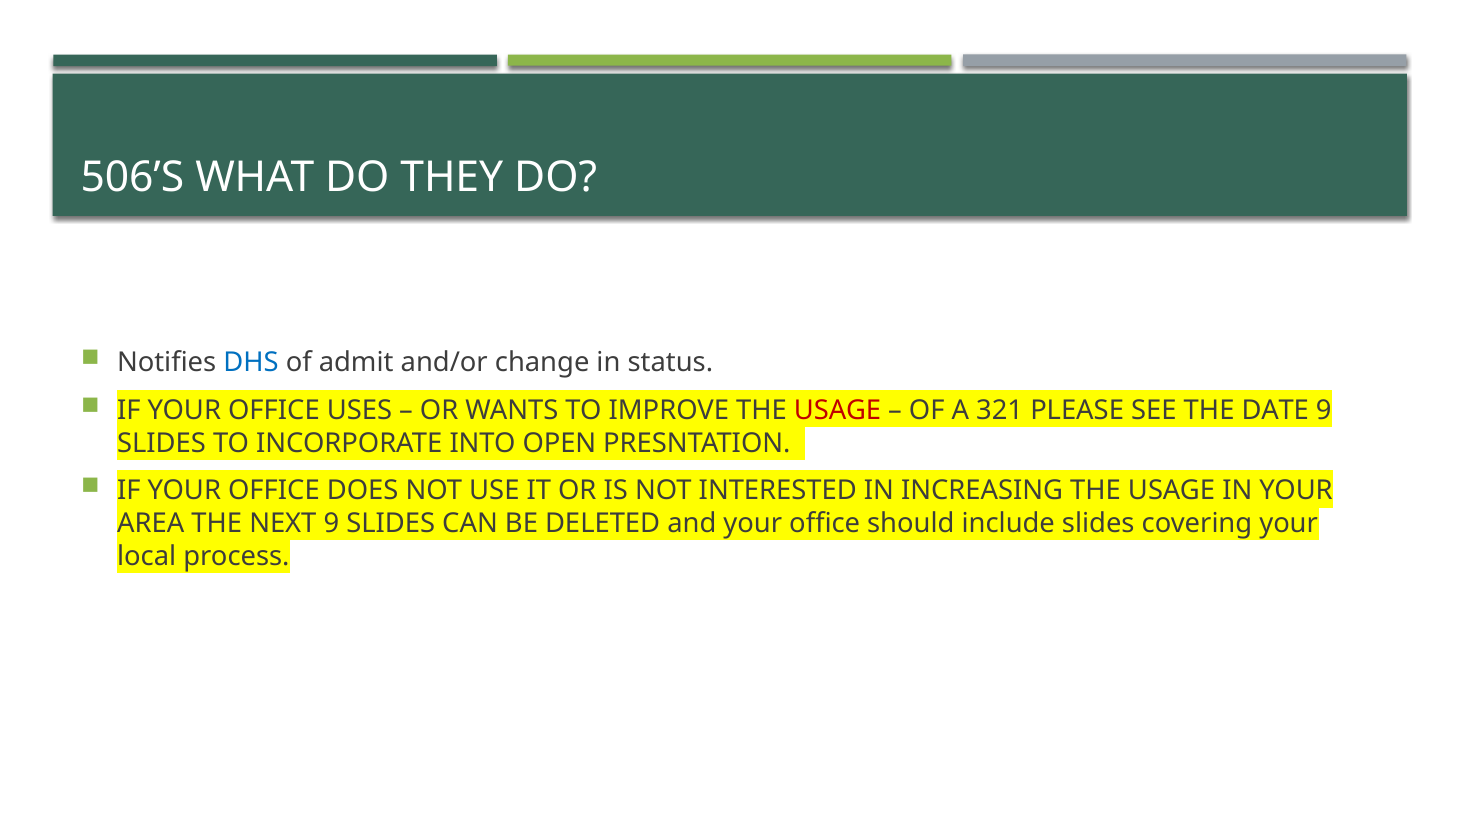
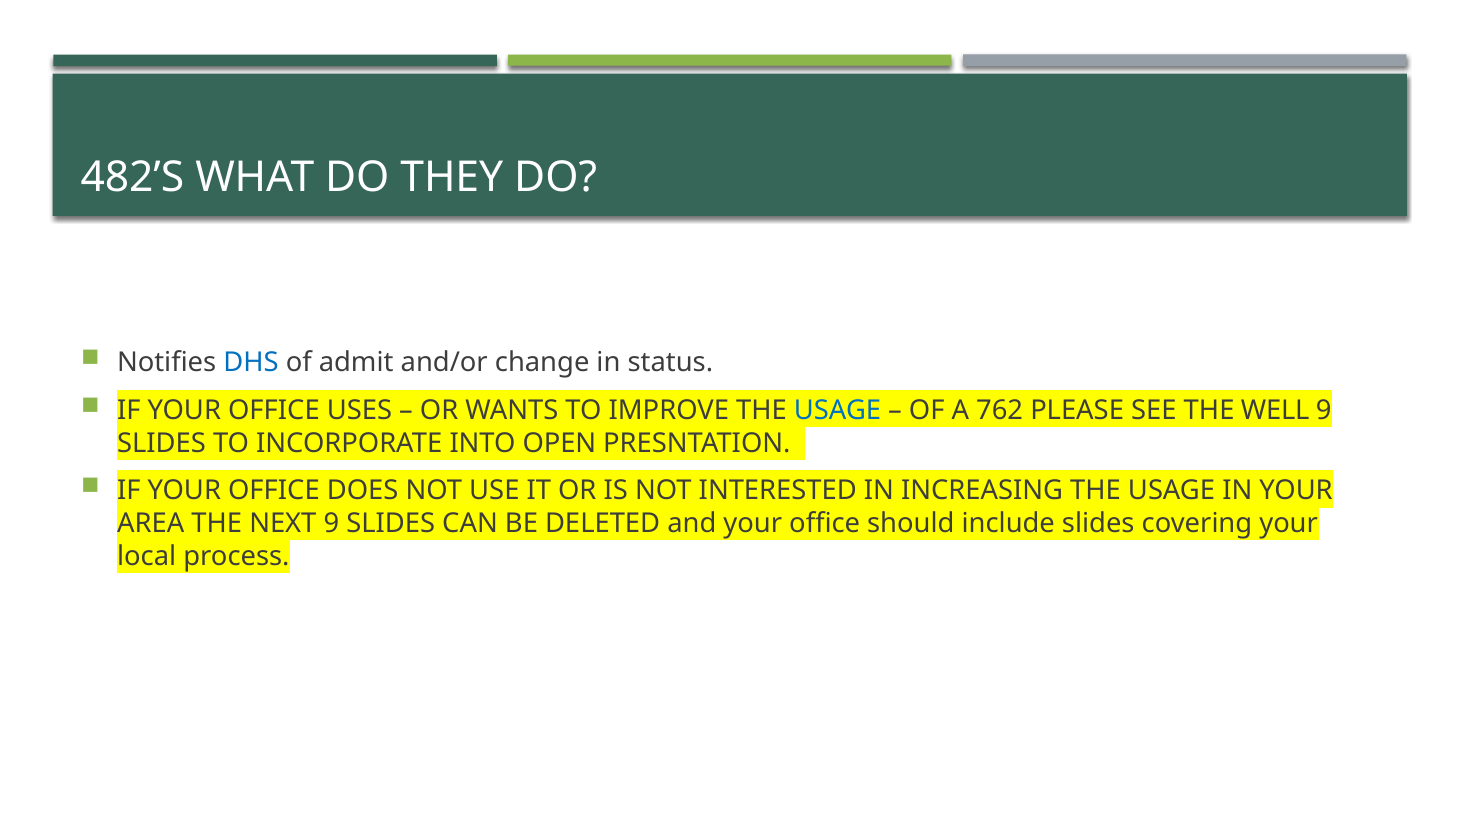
506’S: 506’S -> 482’S
USAGE at (838, 410) colour: red -> blue
321: 321 -> 762
DATE: DATE -> WELL
